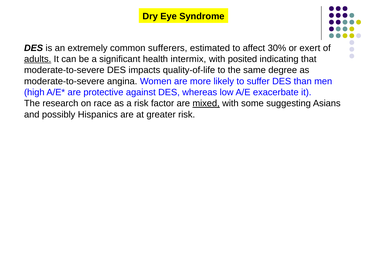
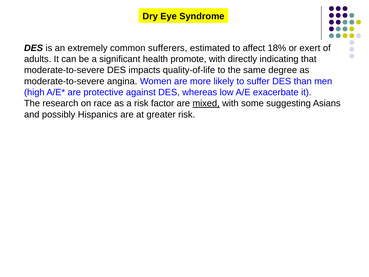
30%: 30% -> 18%
adults underline: present -> none
intermix: intermix -> promote
posited: posited -> directly
